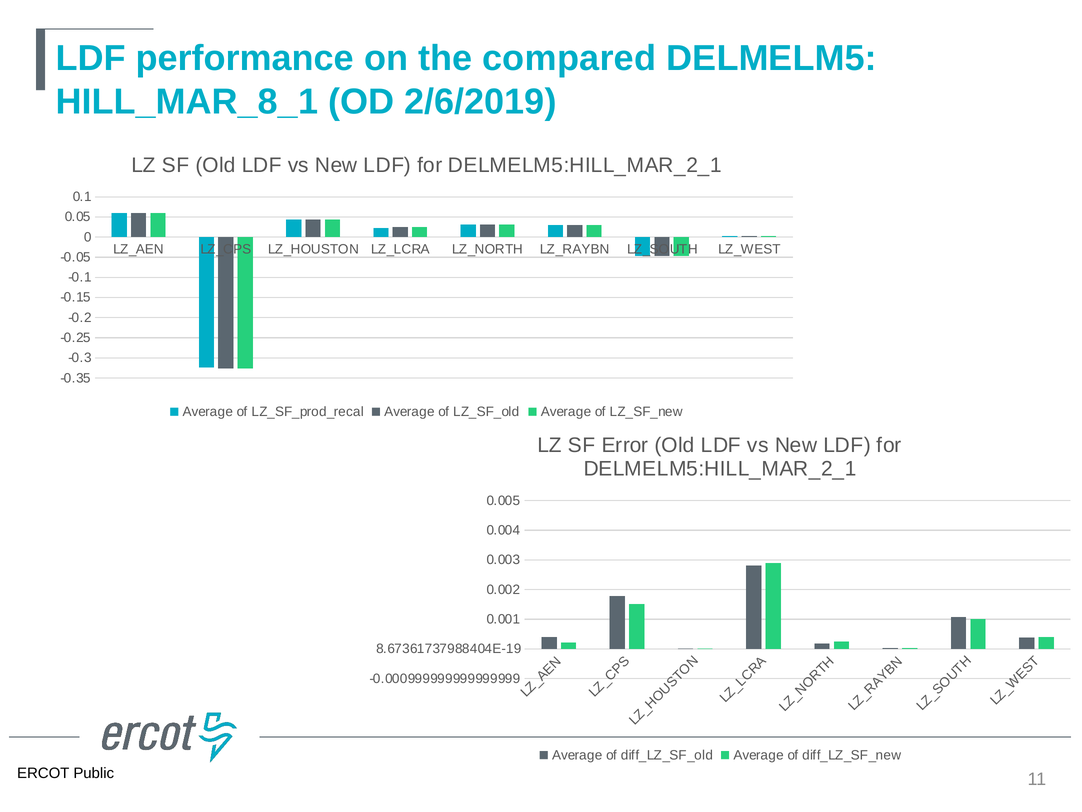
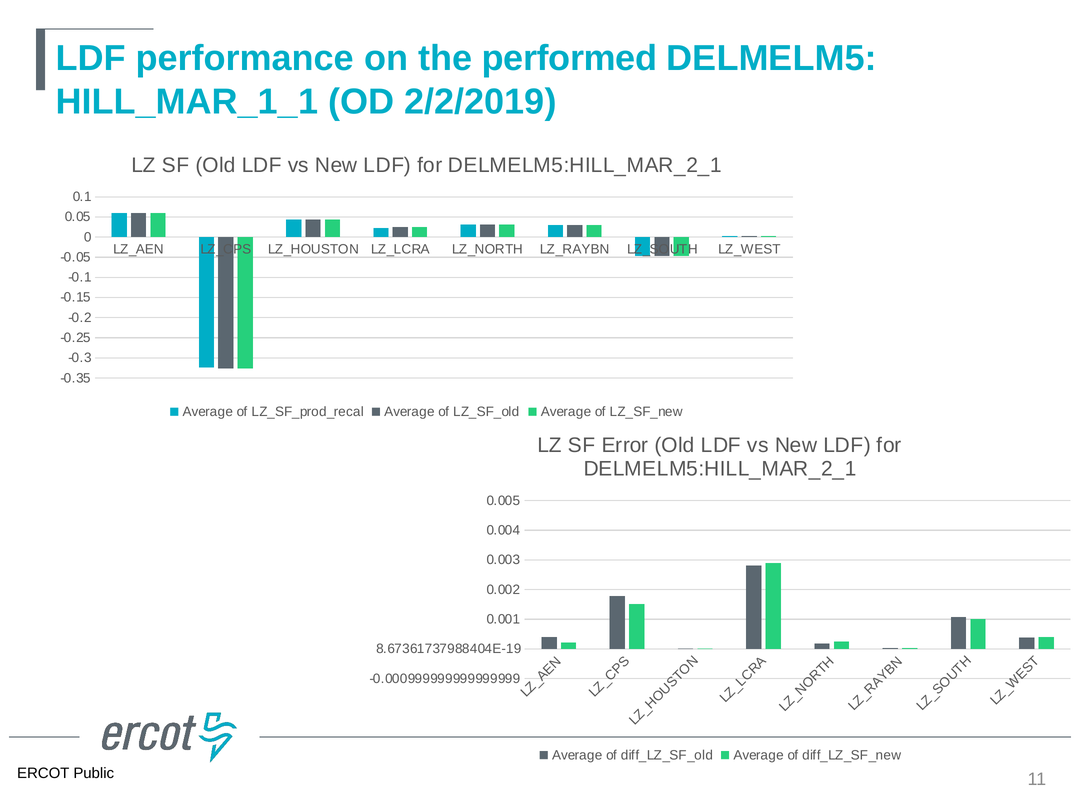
compared: compared -> performed
HILL_MAR_8_1: HILL_MAR_8_1 -> HILL_MAR_1_1
2/6/2019: 2/6/2019 -> 2/2/2019
